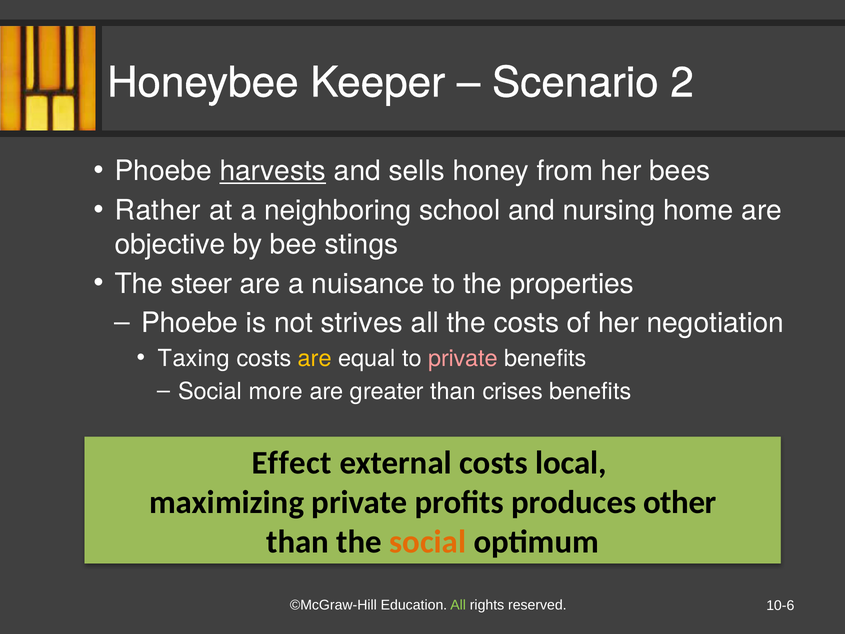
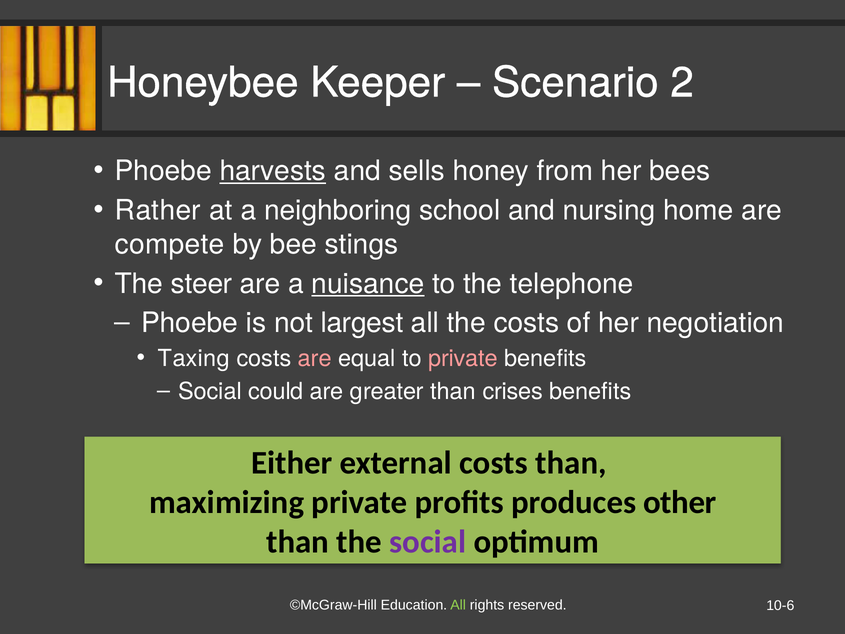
objective: objective -> compete
nuisance underline: none -> present
properties: properties -> telephone
strives: strives -> largest
are at (315, 358) colour: yellow -> pink
more: more -> could
Effect: Effect -> Either
costs local: local -> than
social at (428, 542) colour: orange -> purple
